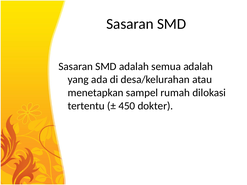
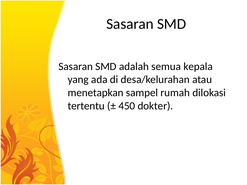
semua adalah: adalah -> kepala
